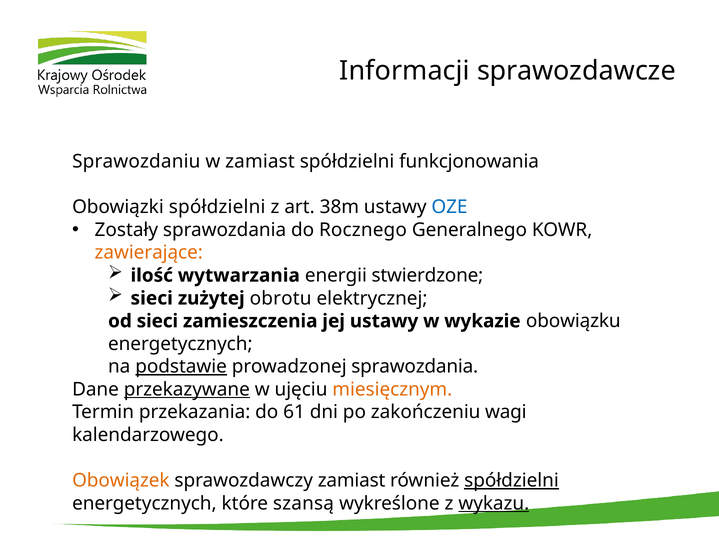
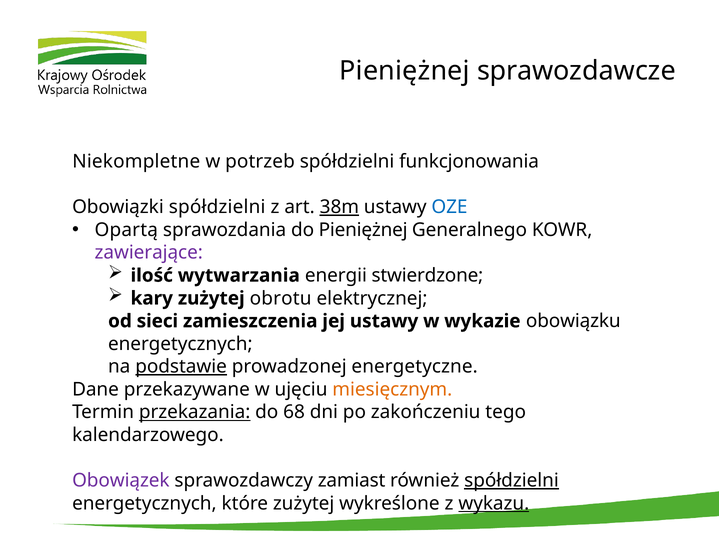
Informacji at (405, 71): Informacji -> Pieniężnej
Sprawozdaniu: Sprawozdaniu -> Niekompletne
w zamiast: zamiast -> potrzeb
38m underline: none -> present
Zostały: Zostały -> Opartą
do Rocznego: Rocznego -> Pieniężnej
zawierające colour: orange -> purple
sieci at (152, 298): sieci -> kary
prowadzonej sprawozdania: sprawozdania -> energetyczne
przekazywane underline: present -> none
przekazania underline: none -> present
61: 61 -> 68
wagi: wagi -> tego
Obowiązek colour: orange -> purple
które szansą: szansą -> zużytej
